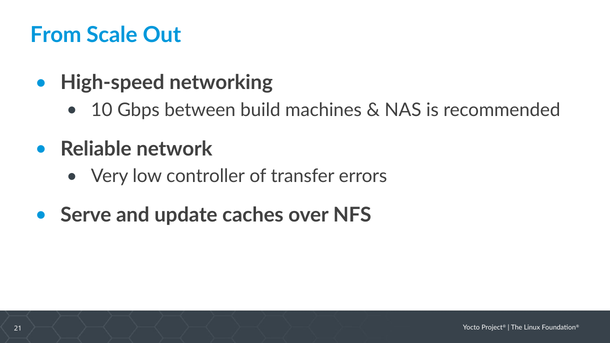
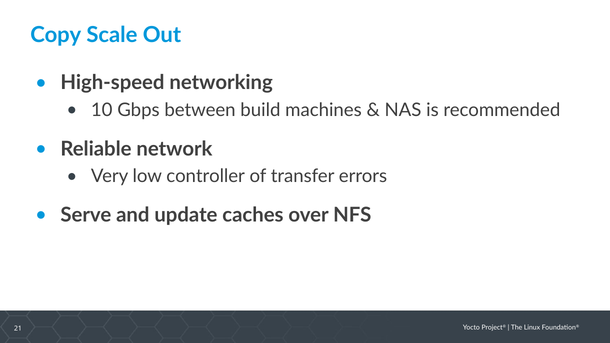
From: From -> Copy
